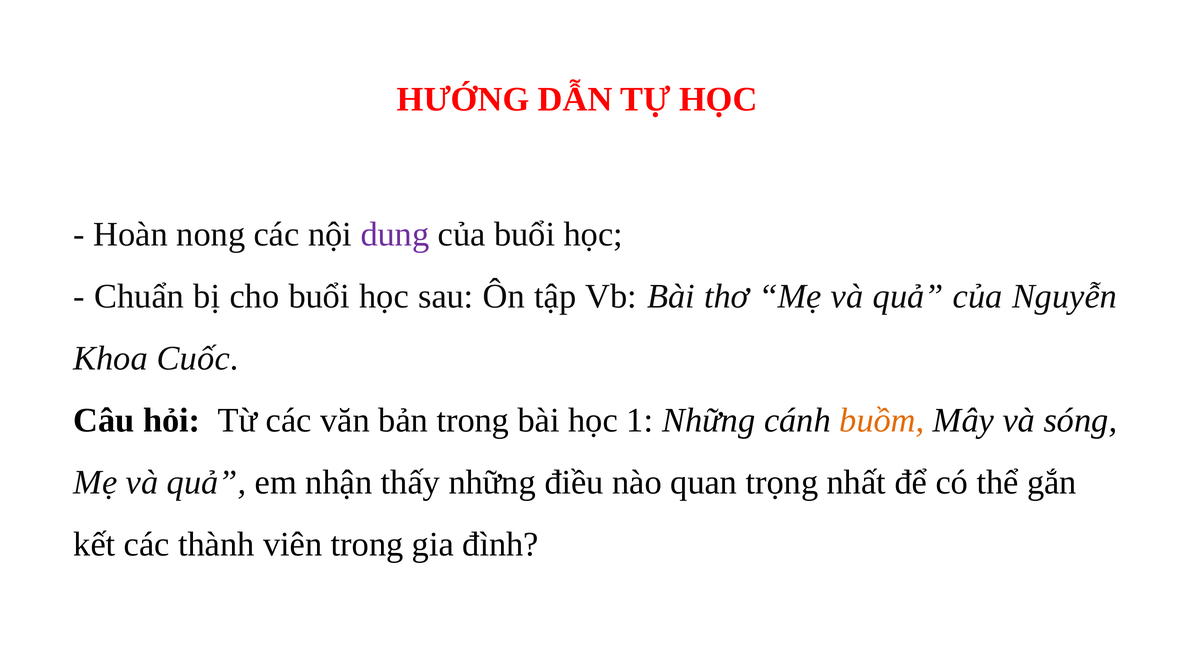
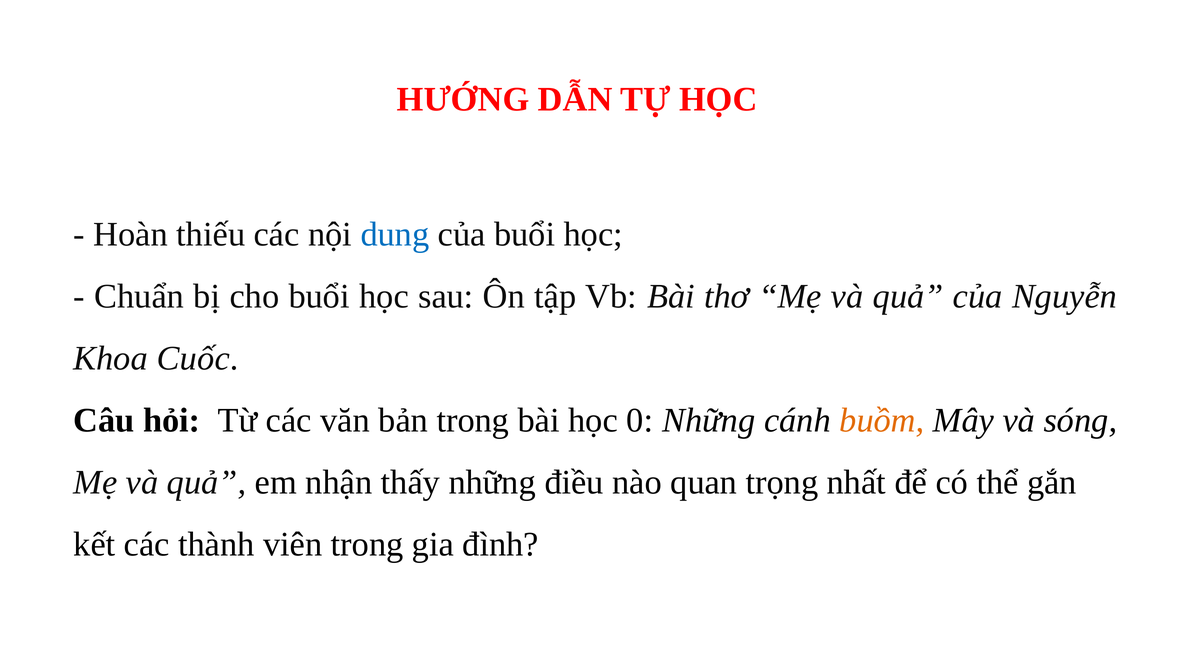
nong: nong -> thiếu
dung colour: purple -> blue
1: 1 -> 0
